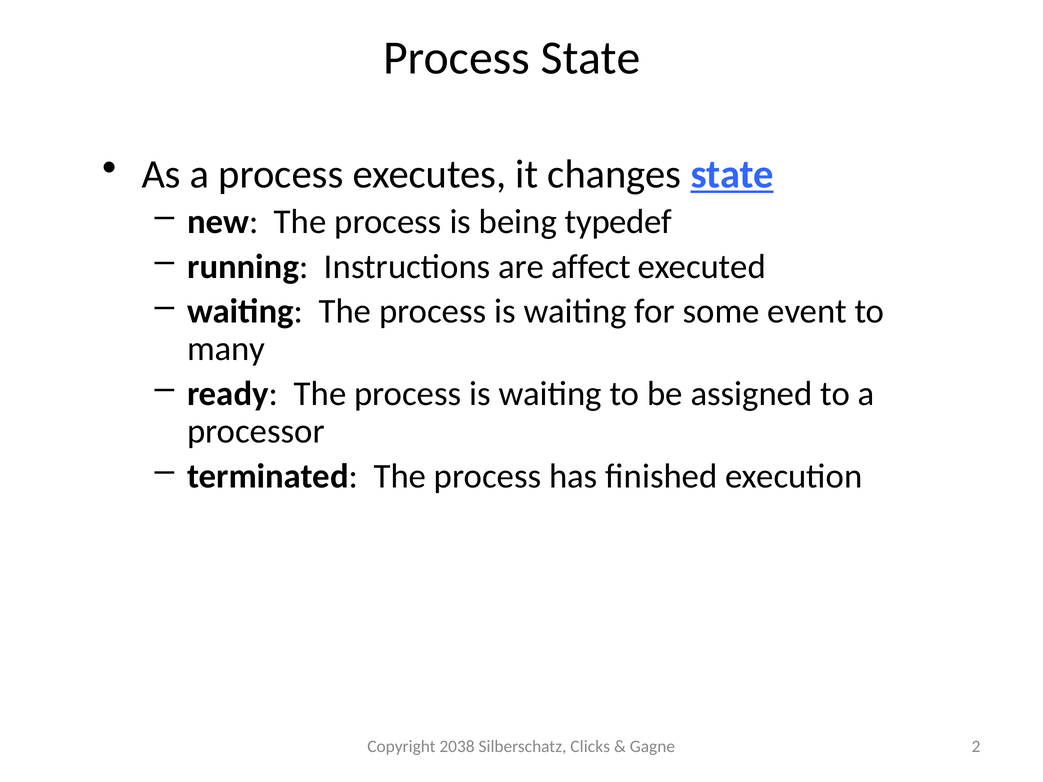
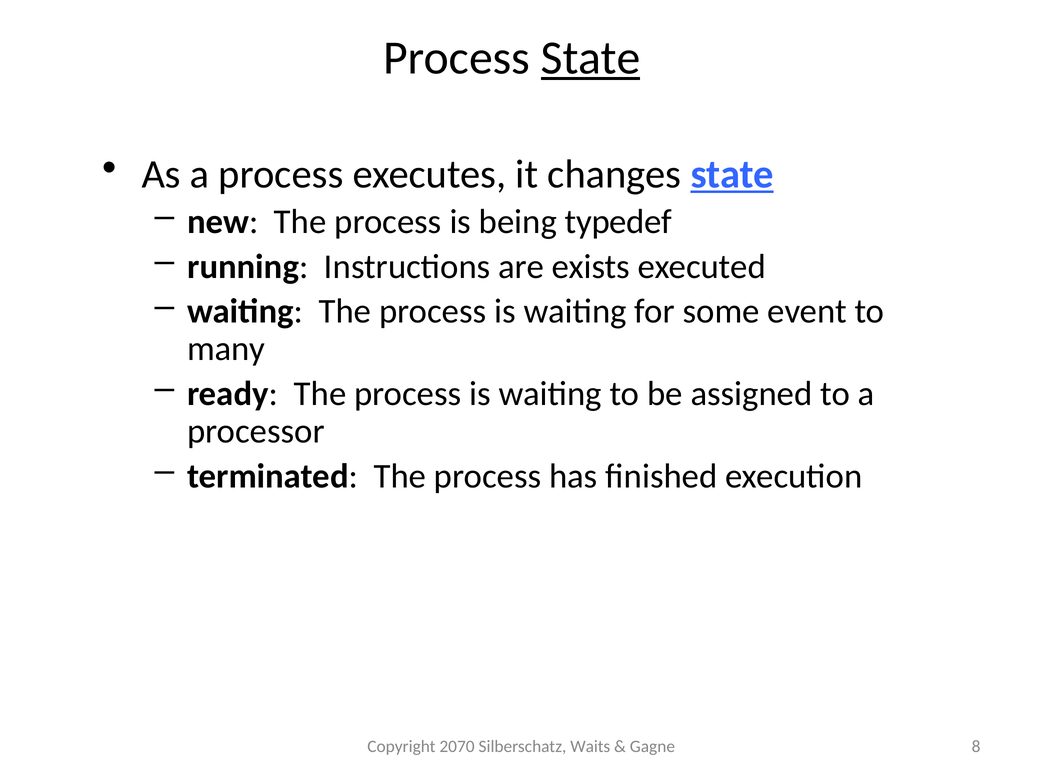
State at (591, 58) underline: none -> present
affect: affect -> exists
2038: 2038 -> 2070
Clicks: Clicks -> Waits
2: 2 -> 8
